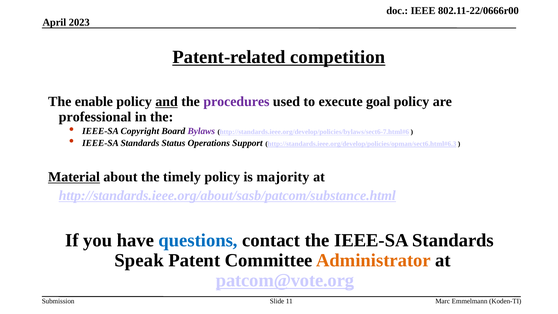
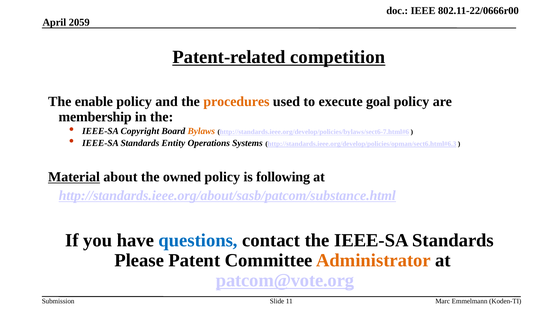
2023: 2023 -> 2059
and underline: present -> none
procedures colour: purple -> orange
professional: professional -> membership
Bylaws colour: purple -> orange
Status: Status -> Entity
Support: Support -> Systems
timely: timely -> owned
majority: majority -> following
Speak: Speak -> Please
